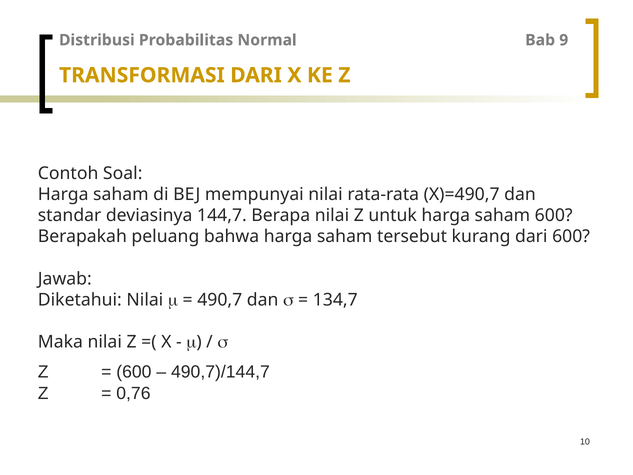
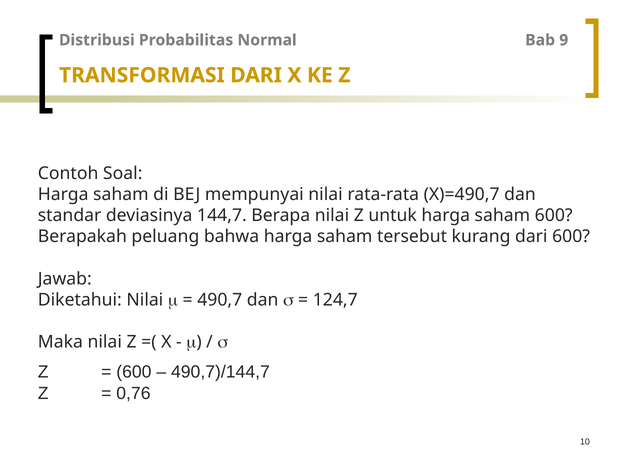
134,7: 134,7 -> 124,7
